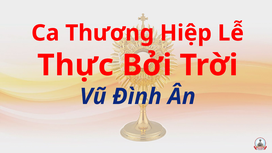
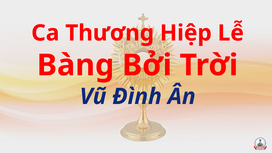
Thực: Thực -> Bàng
